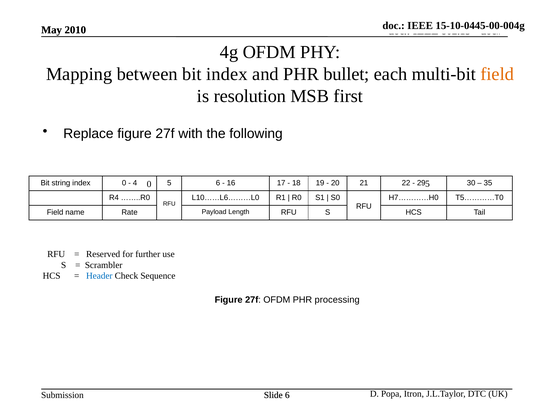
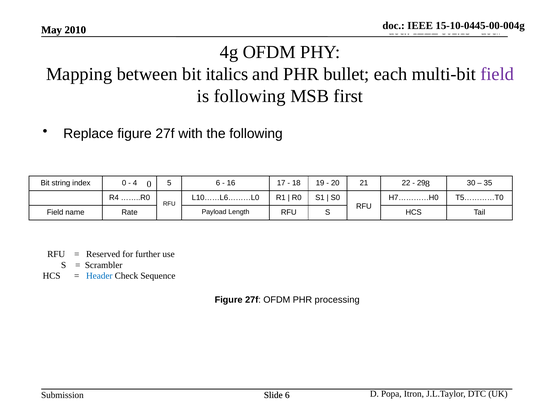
bit index: index -> italics
field at (497, 74) colour: orange -> purple
is resolution: resolution -> following
0 5: 5 -> 8
